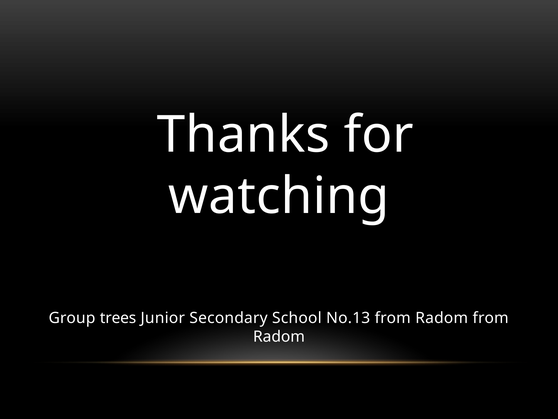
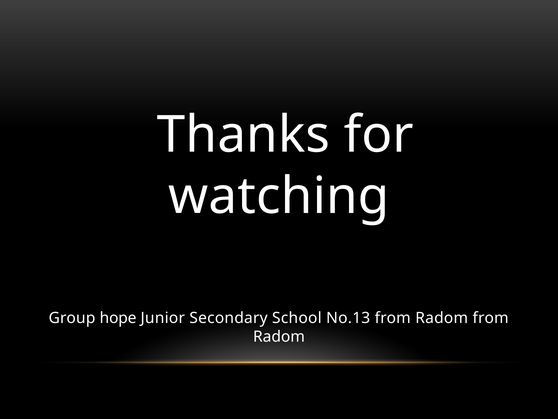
trees: trees -> hope
